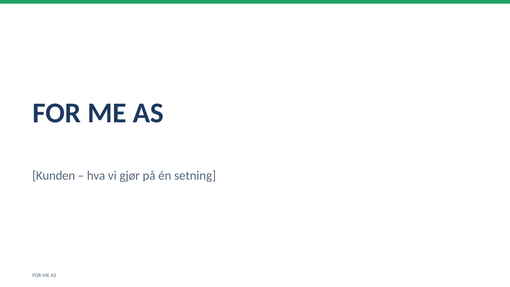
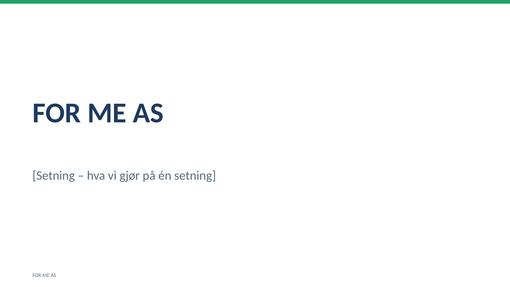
Kunden at (54, 176): Kunden -> Setning
